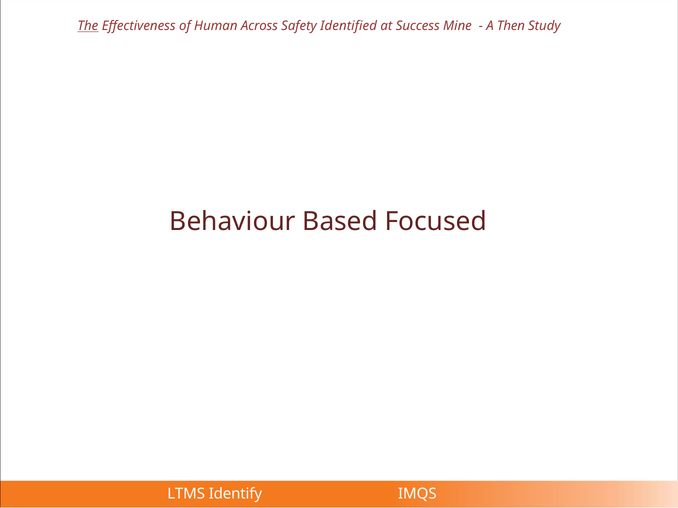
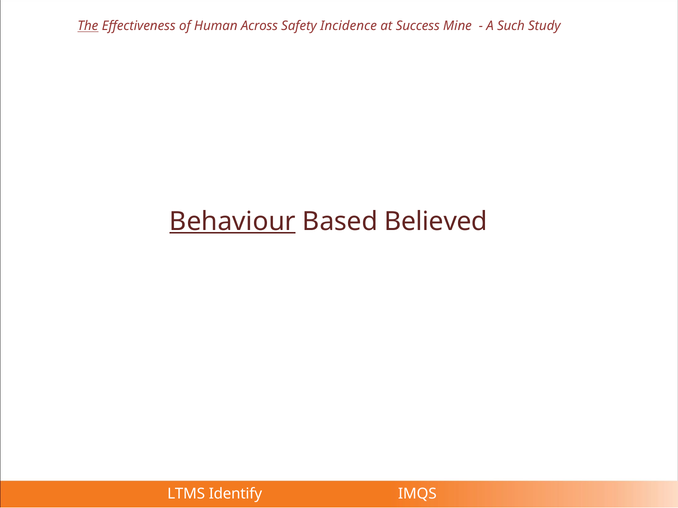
Identified: Identified -> Incidence
Then: Then -> Such
Behaviour underline: none -> present
Focused: Focused -> Believed
